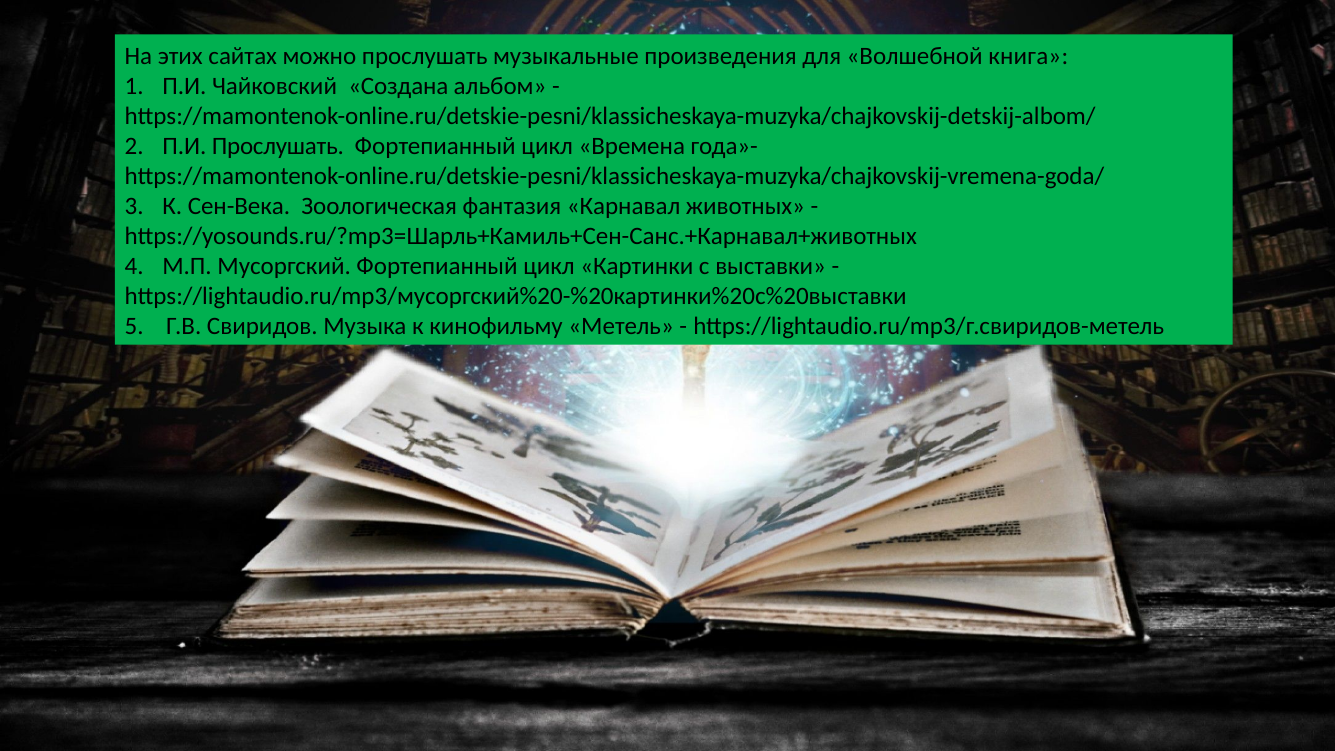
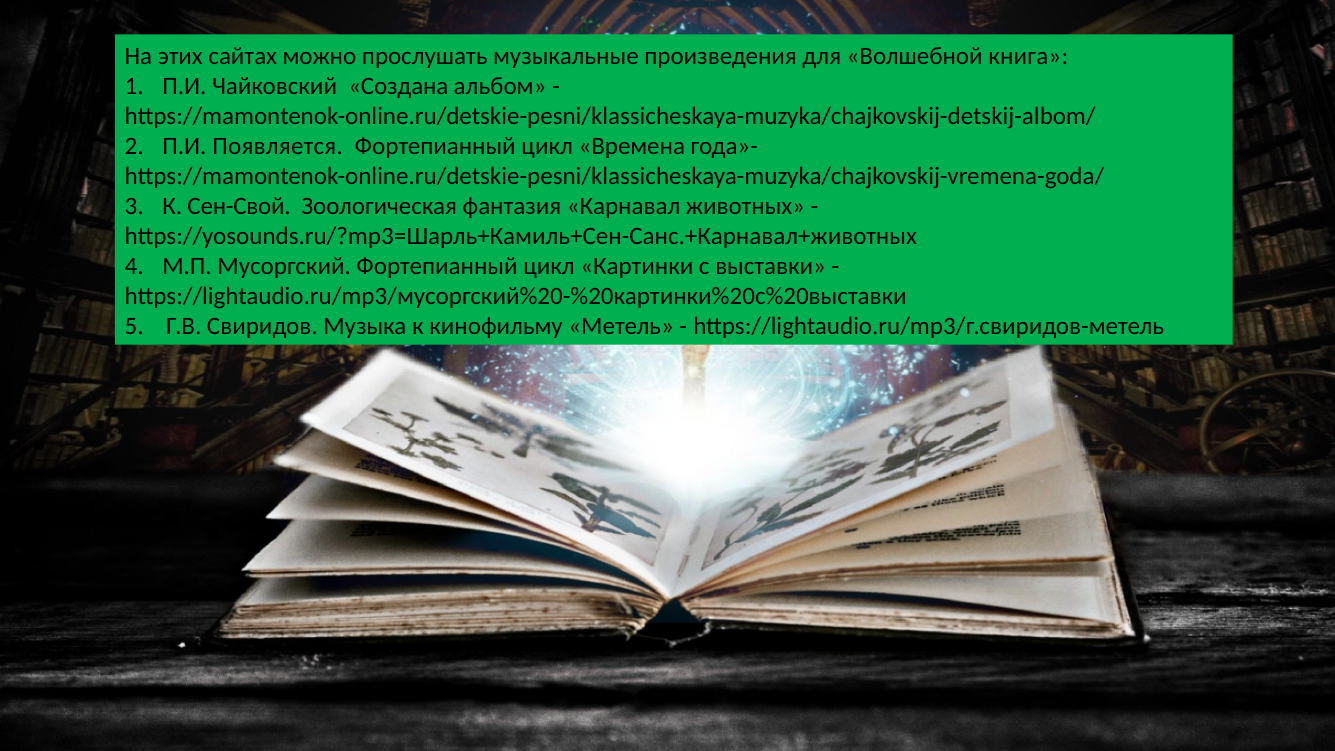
П.И Прослушать: Прослушать -> Появляется
Сен-Века: Сен-Века -> Сен-Свой
